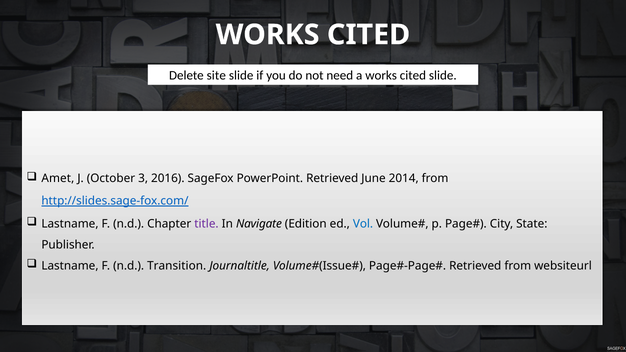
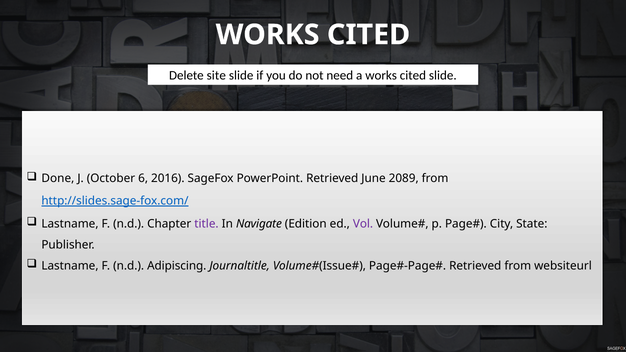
Amet: Amet -> Done
3: 3 -> 6
2014: 2014 -> 2089
Vol colour: blue -> purple
Transition: Transition -> Adipiscing
